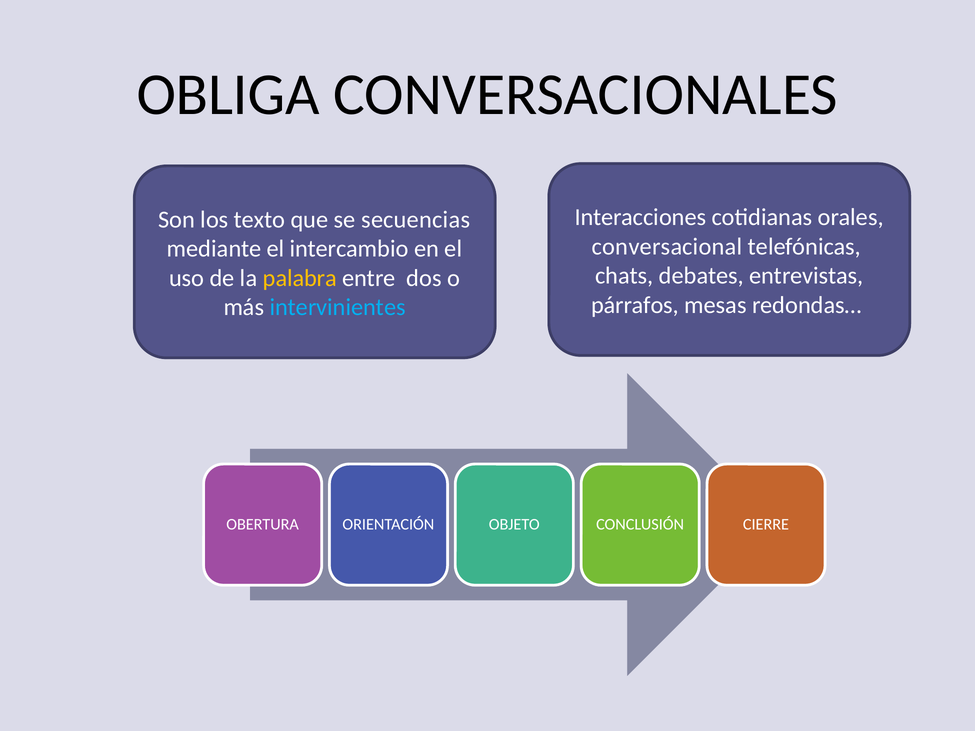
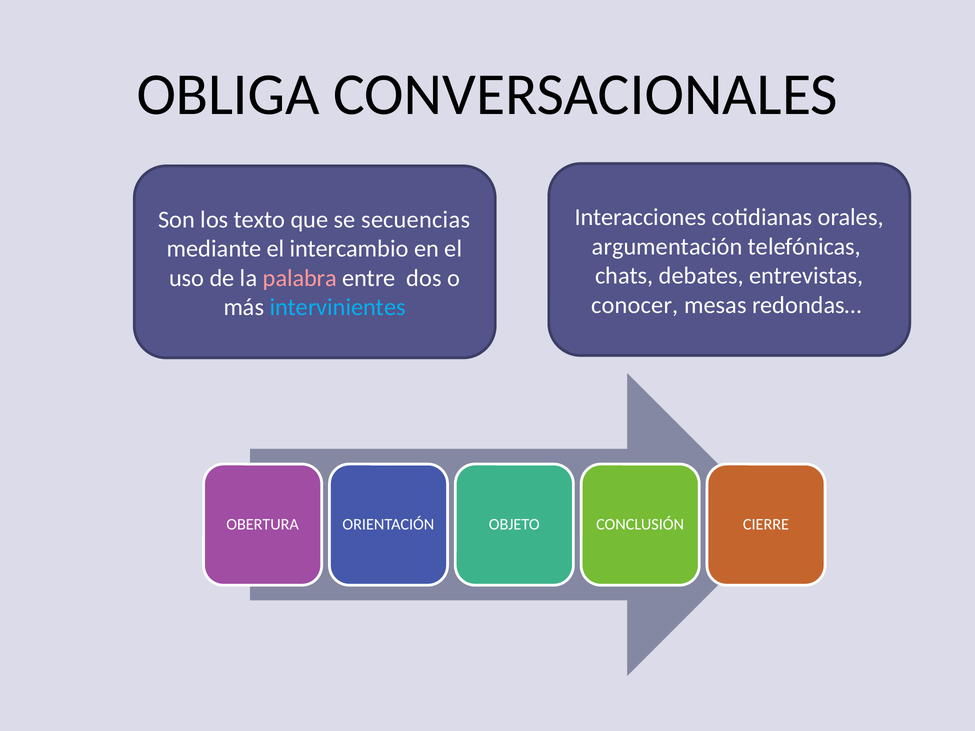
conversacional: conversacional -> argumentación
palabra colour: yellow -> pink
párrafos: párrafos -> conocer
